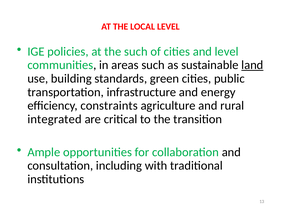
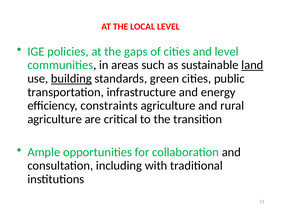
the such: such -> gaps
building underline: none -> present
integrated at (55, 119): integrated -> agriculture
